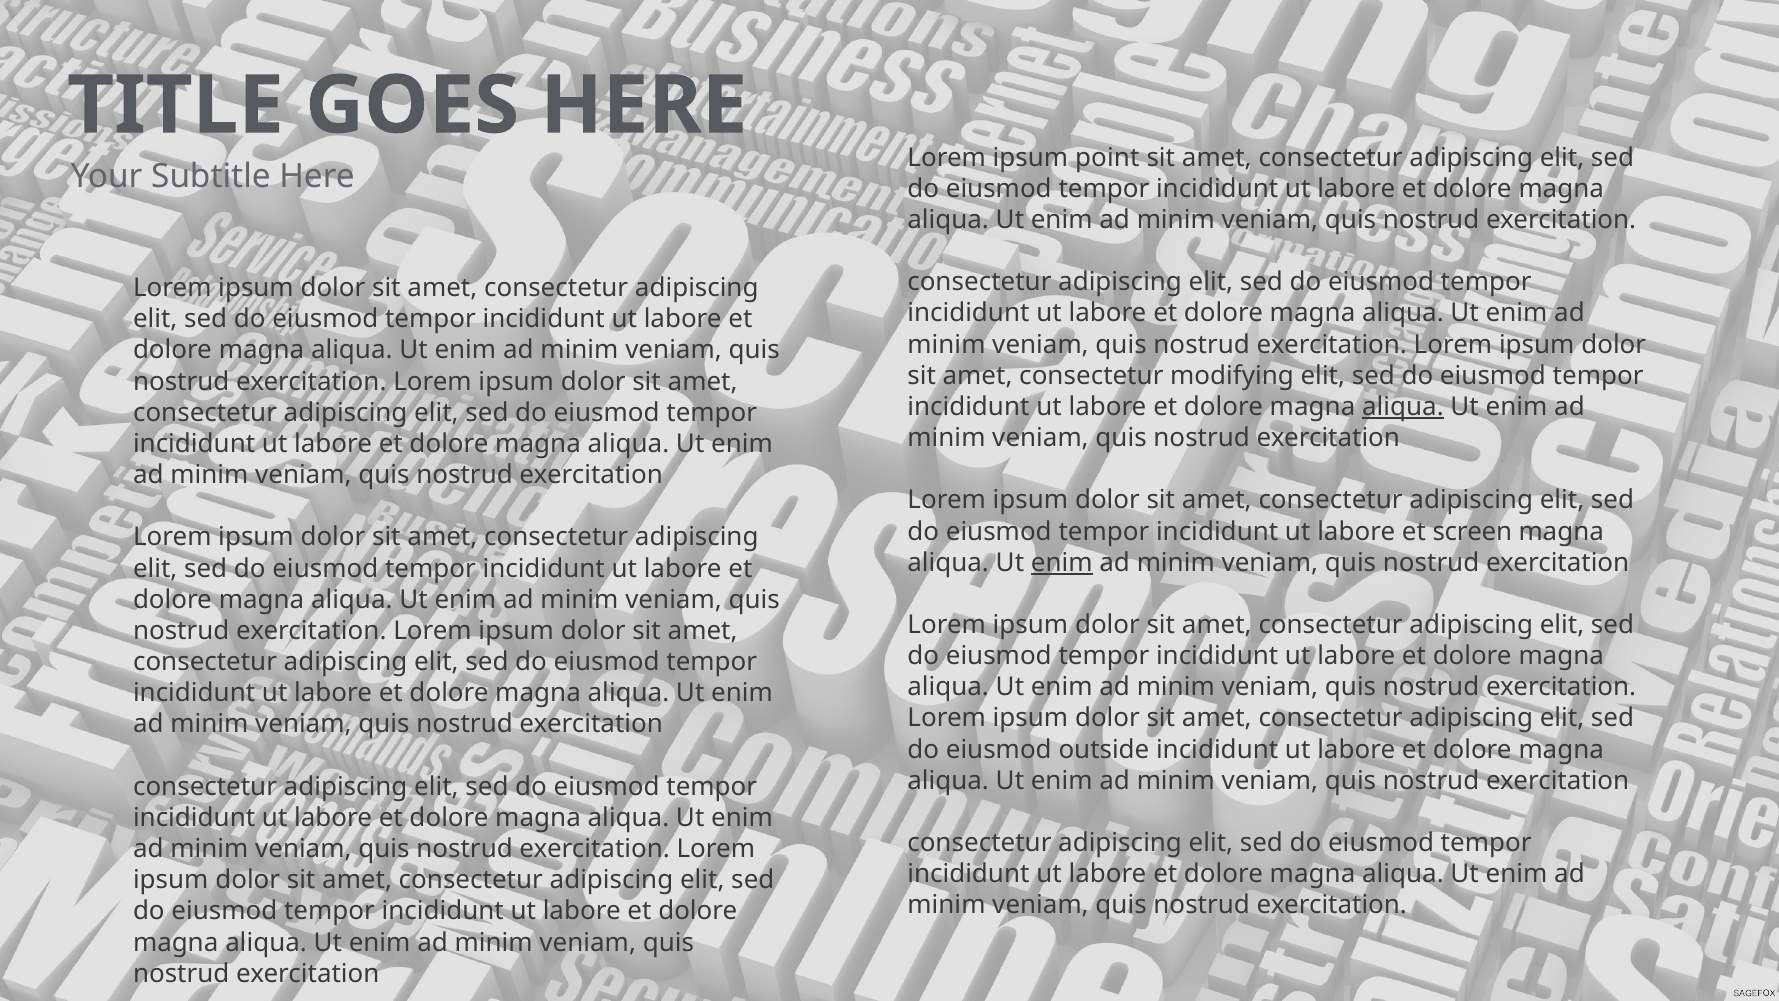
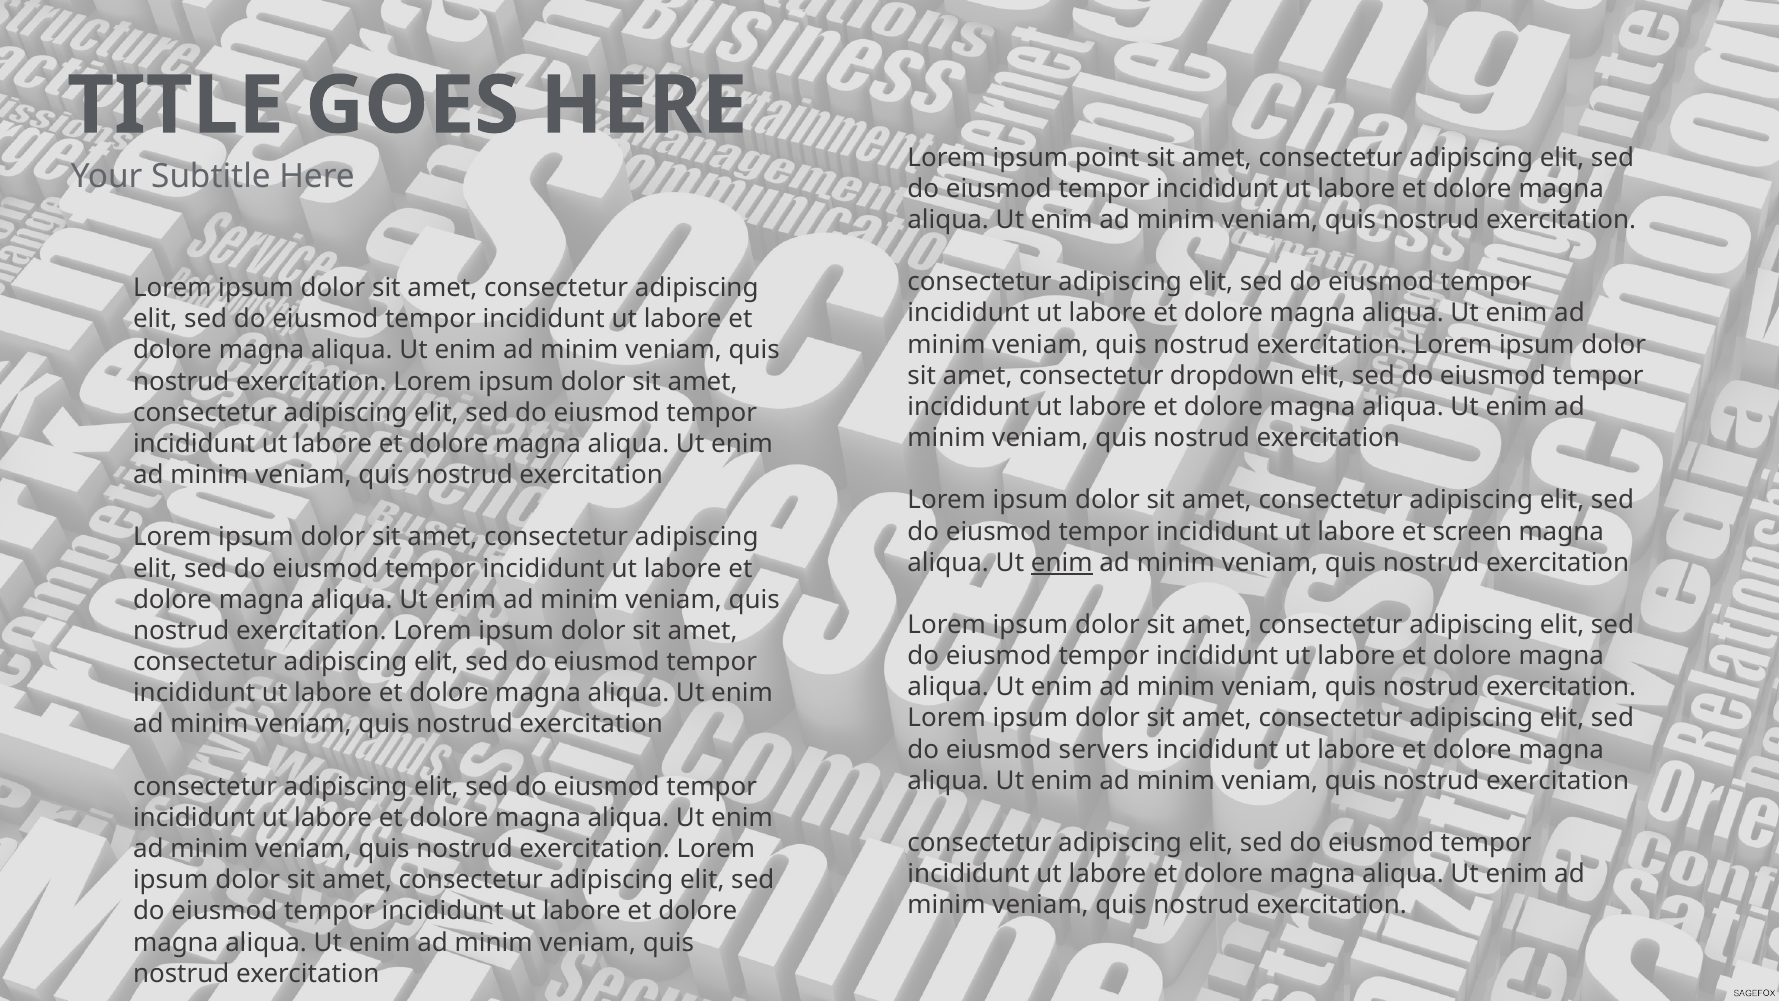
modifying: modifying -> dropdown
aliqua at (1403, 407) underline: present -> none
outside: outside -> servers
